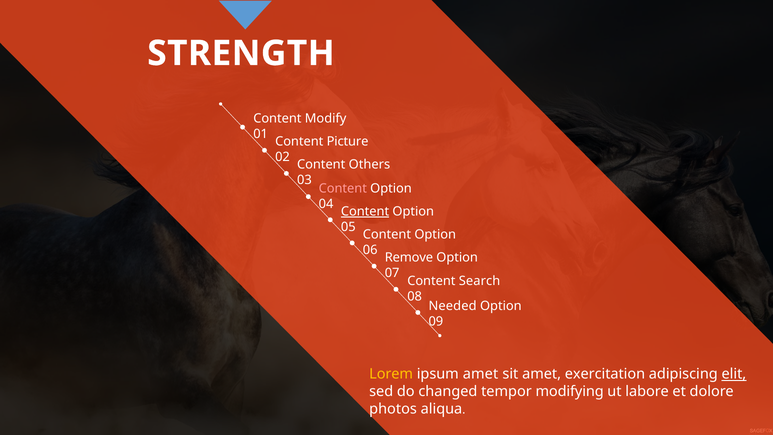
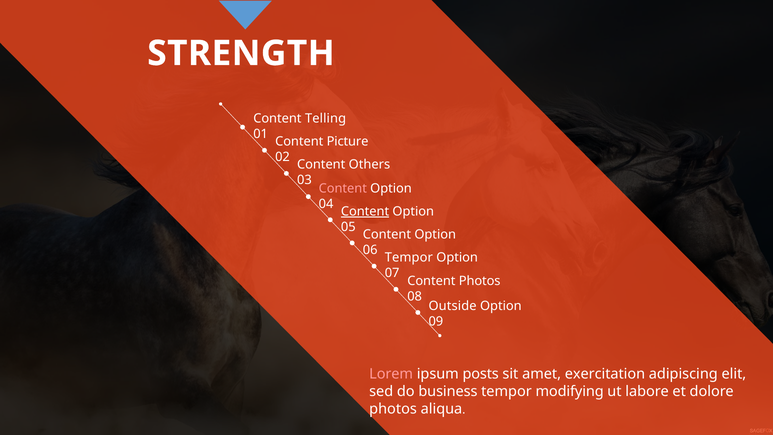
Modify: Modify -> Telling
Remove at (409, 258): Remove -> Tempor
Content Search: Search -> Photos
Needed: Needed -> Outside
Lorem colour: yellow -> pink
ipsum amet: amet -> posts
elit underline: present -> none
changed: changed -> business
